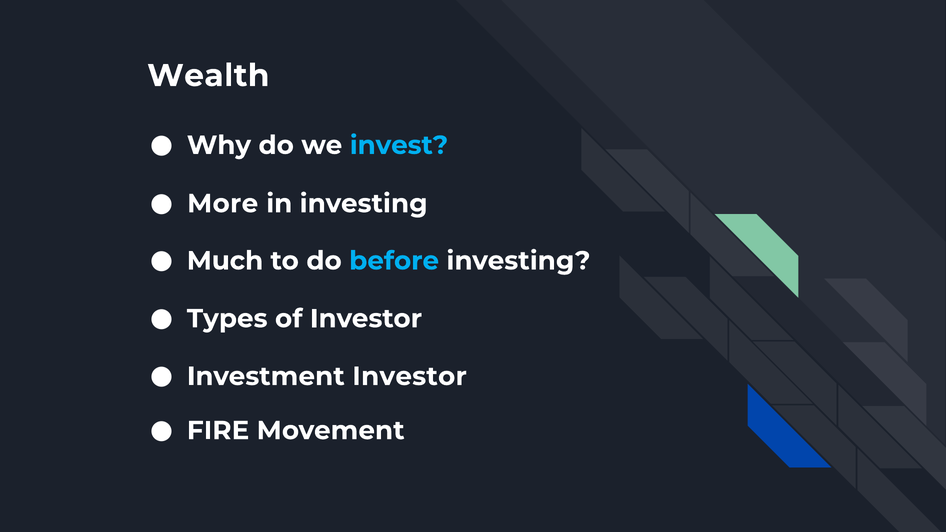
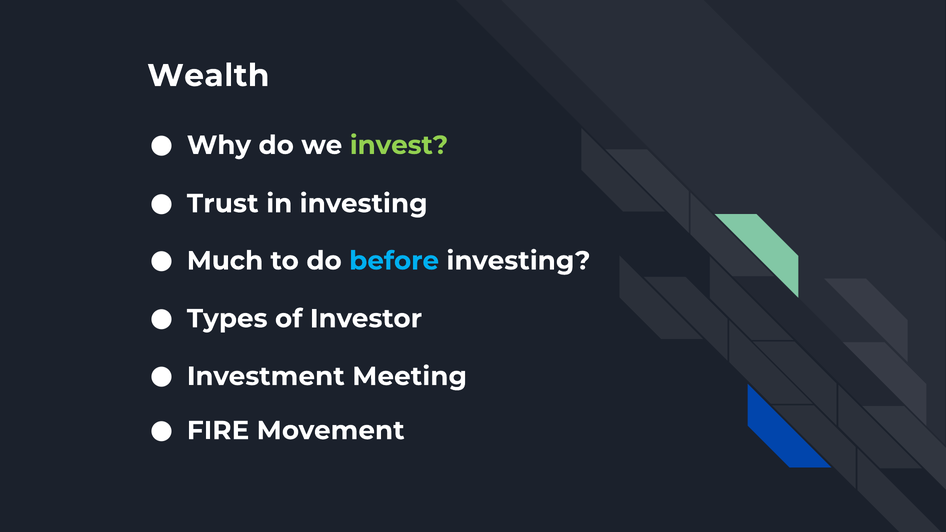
invest colour: light blue -> light green
More: More -> Trust
Investment Investor: Investor -> Meeting
